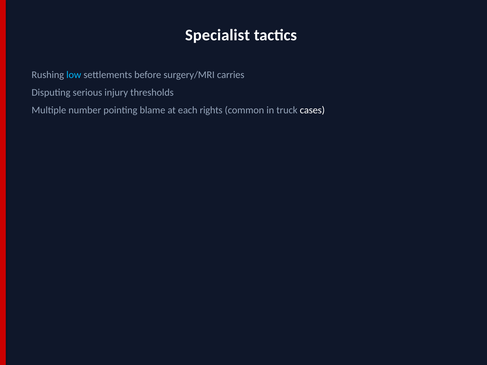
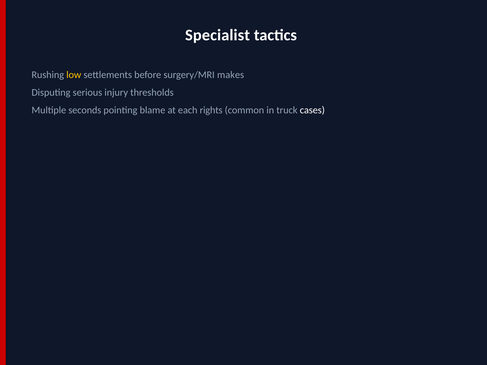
low colour: light blue -> yellow
carries: carries -> makes
number: number -> seconds
